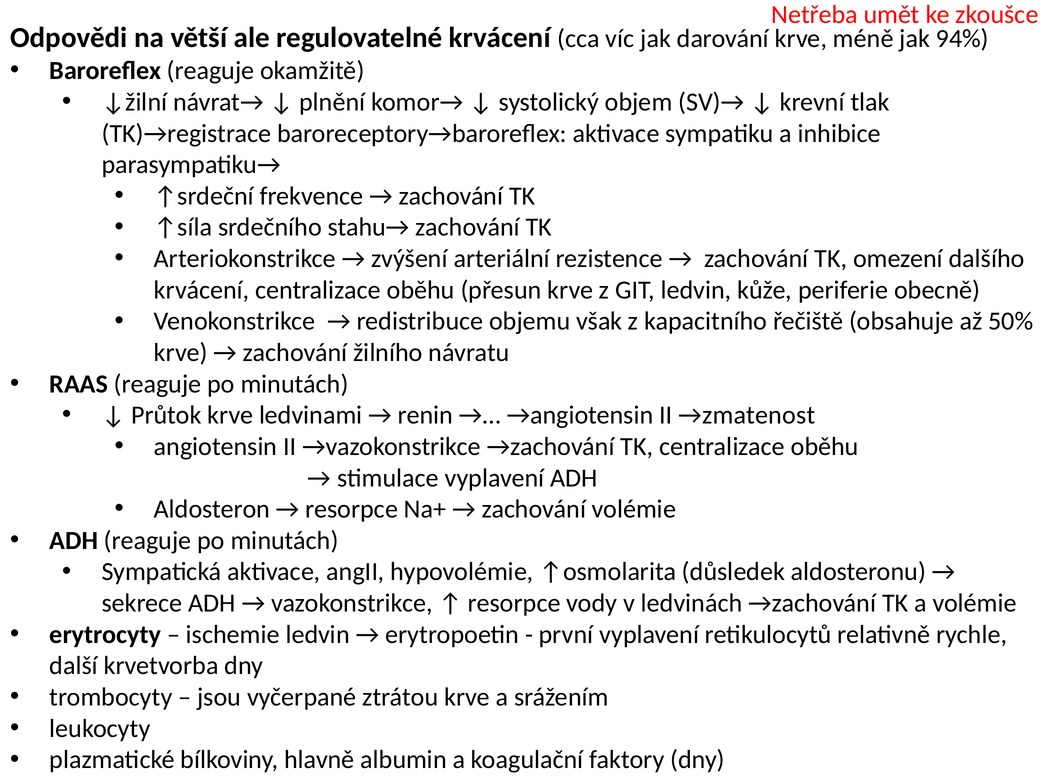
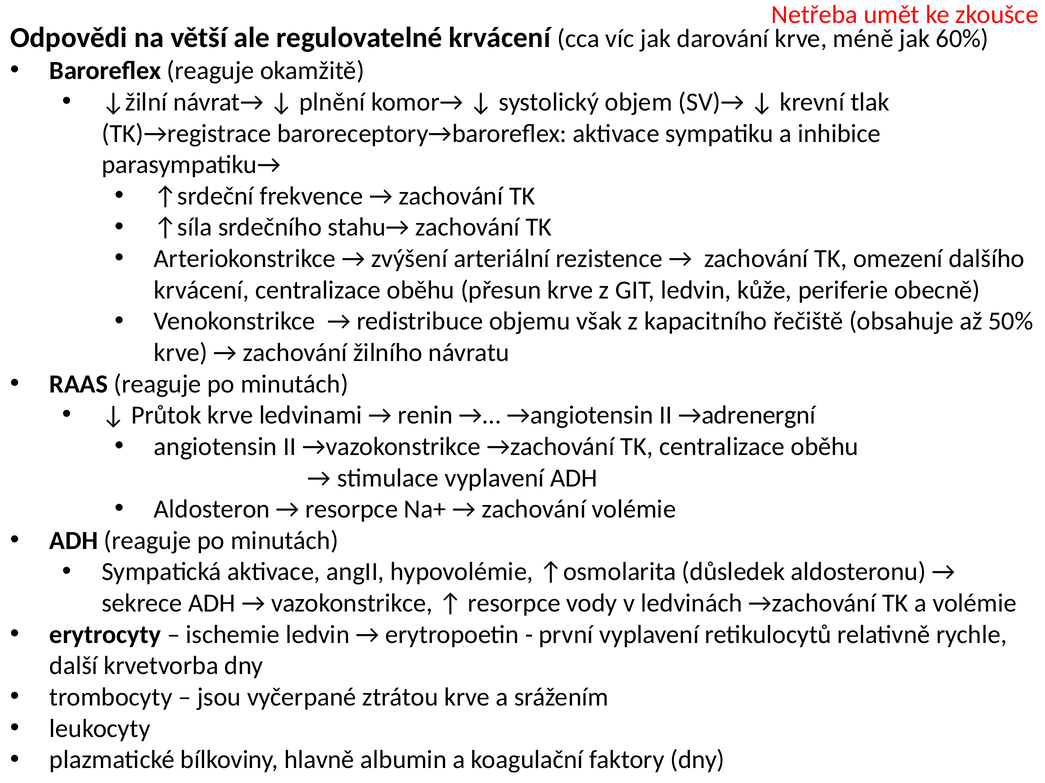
94%: 94% -> 60%
→zmatenost: →zmatenost -> →adrenergní
